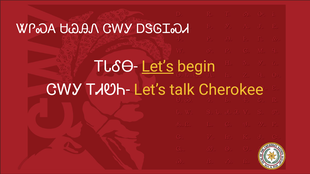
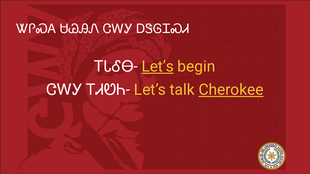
Cherokee underline: none -> present
